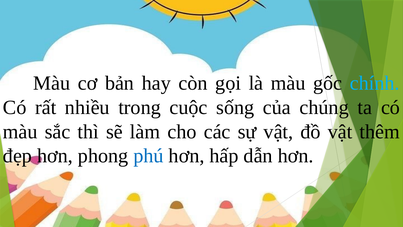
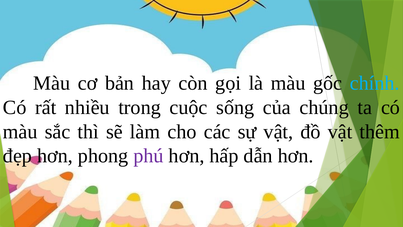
phú colour: blue -> purple
